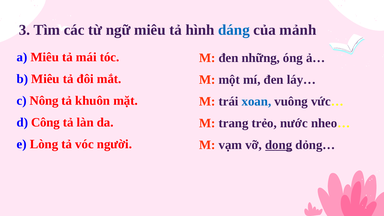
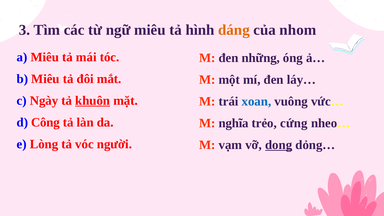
dáng colour: blue -> orange
mảnh: mảnh -> nhom
Nông: Nông -> Ngày
khuôn underline: none -> present
trang: trang -> nghĩa
nước: nước -> cứng
